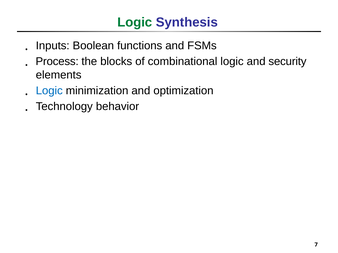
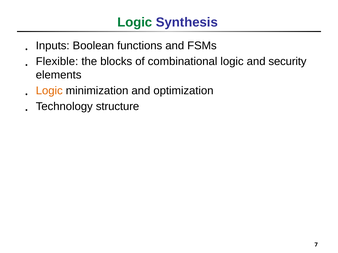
Process: Process -> Flexible
Logic at (49, 91) colour: blue -> orange
behavior: behavior -> structure
